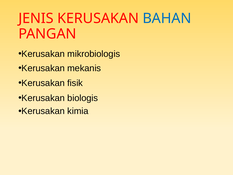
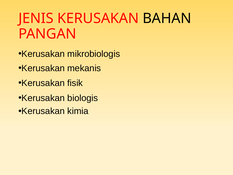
BAHAN colour: blue -> black
